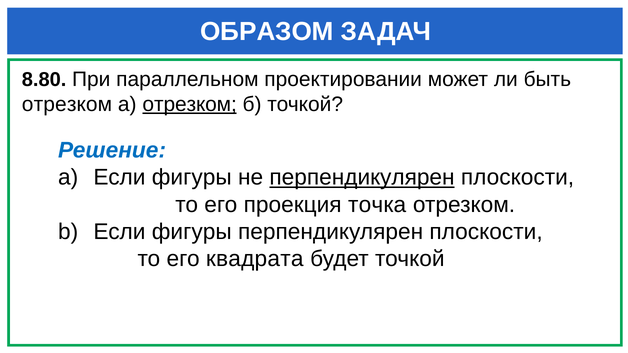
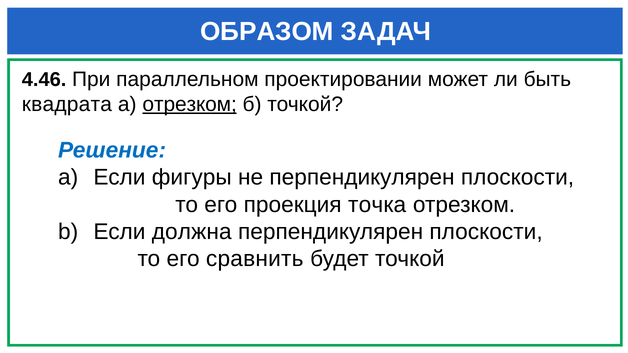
8.80: 8.80 -> 4.46
отрезком at (67, 104): отрезком -> квадрата
перпендикулярен at (362, 178) underline: present -> none
фигуры at (192, 232): фигуры -> должна
квадрата: квадрата -> сравнить
